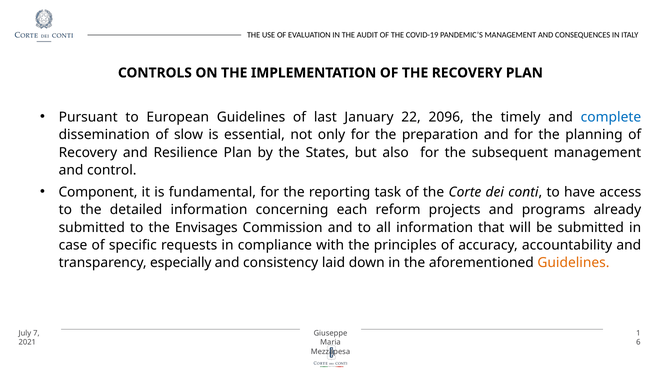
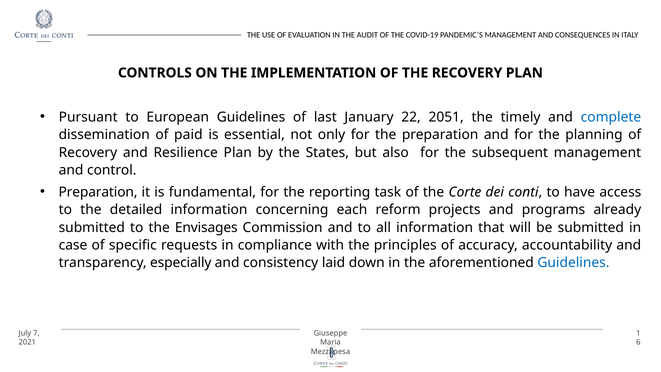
2096: 2096 -> 2051
slow: slow -> paid
Component at (98, 192): Component -> Preparation
Guidelines at (573, 263) colour: orange -> blue
